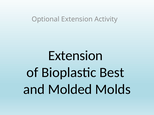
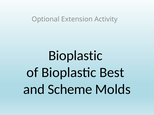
Extension at (75, 56): Extension -> Bioplastic
Molded: Molded -> Scheme
